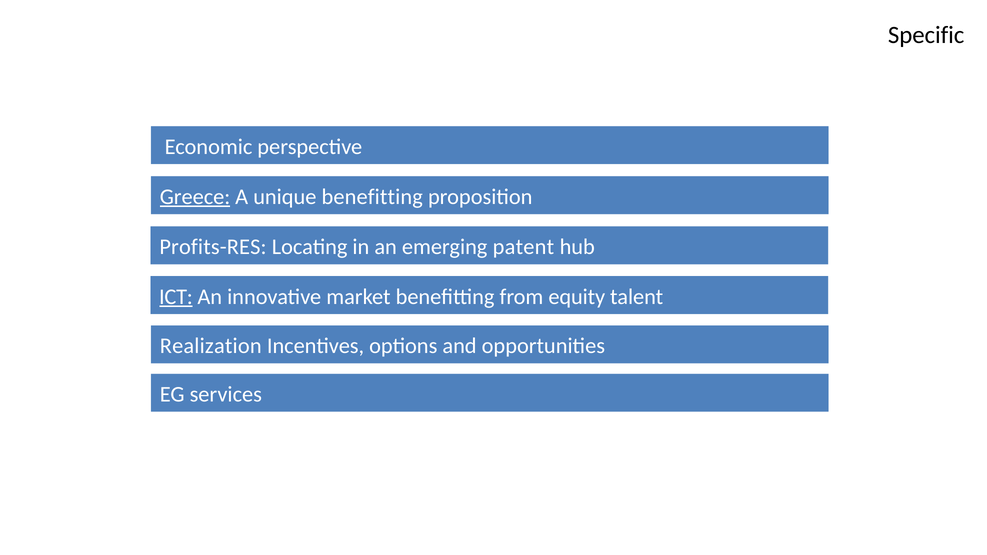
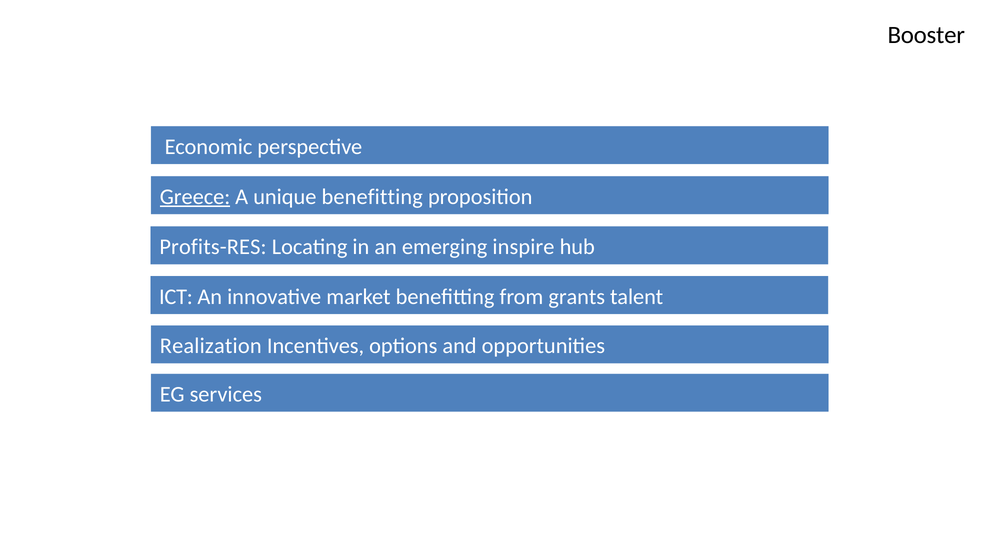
Specific: Specific -> Booster
patent: patent -> inspire
ICT underline: present -> none
equity: equity -> grants
